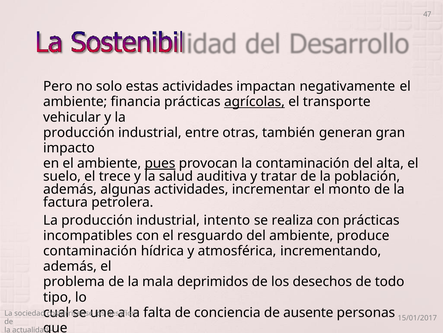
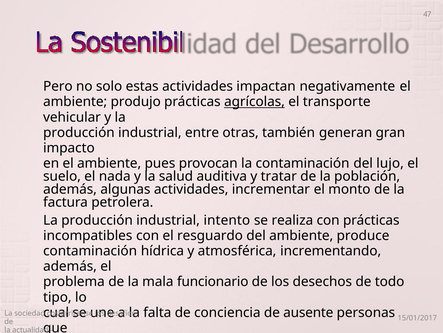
financia: financia -> produjo
pues underline: present -> none
alta: alta -> lujo
trece: trece -> nada
deprimidos: deprimidos -> funcionario
